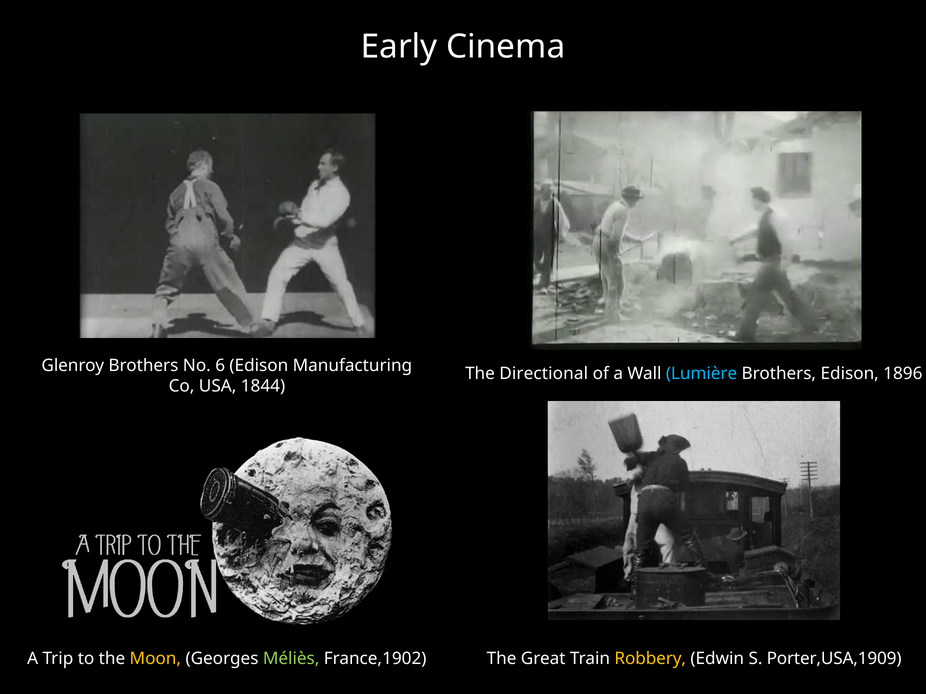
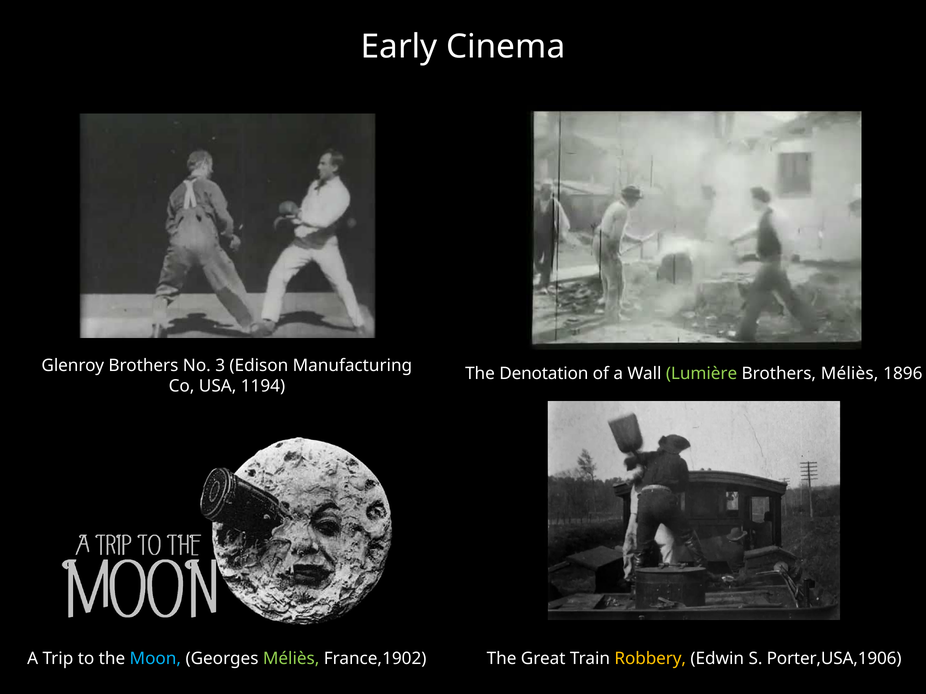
6: 6 -> 3
Directional: Directional -> Denotation
Lumière colour: light blue -> light green
Brothers Edison: Edison -> Méliès
1844: 1844 -> 1194
Moon colour: yellow -> light blue
Porter,USA,1909: Porter,USA,1909 -> Porter,USA,1906
